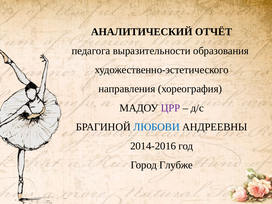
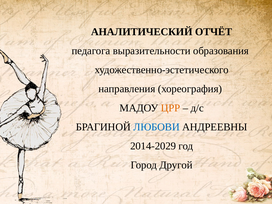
ЦРР colour: purple -> orange
2014-2016: 2014-2016 -> 2014-2029
Глубже: Глубже -> Другой
